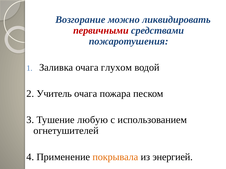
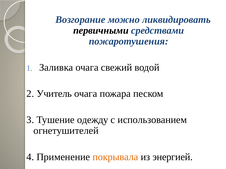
первичными colour: red -> black
глухом: глухом -> свежий
любую: любую -> одежду
